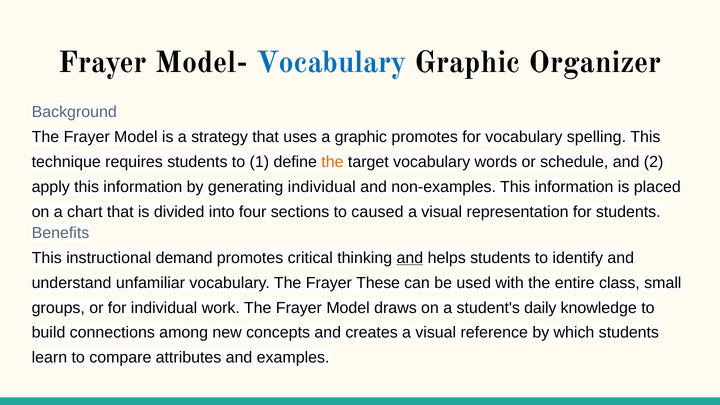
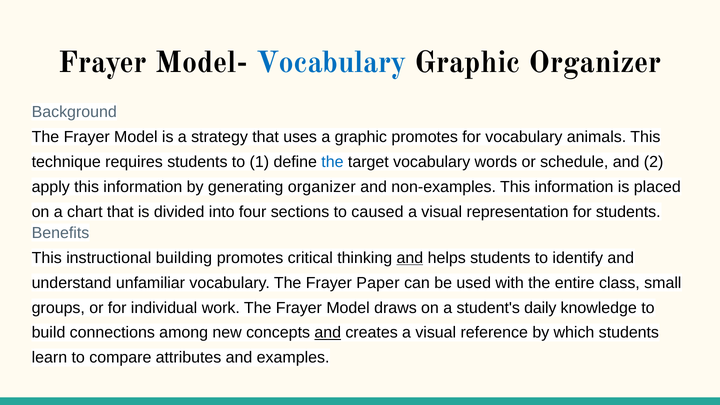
spelling: spelling -> animals
the at (332, 162) colour: orange -> blue
generating individual: individual -> organizer
demand: demand -> building
These: These -> Paper
and at (328, 333) underline: none -> present
